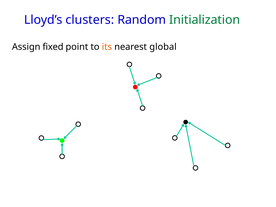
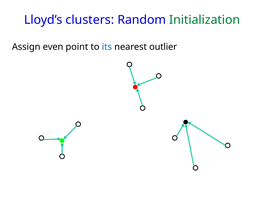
fixed: fixed -> even
its colour: orange -> blue
global: global -> outlier
